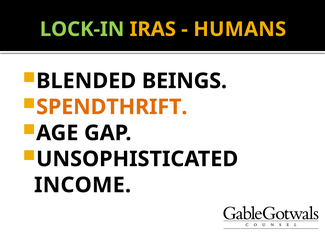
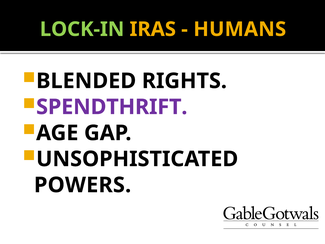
BEINGS: BEINGS -> RIGHTS
SPENDTHRIFT colour: orange -> purple
INCOME: INCOME -> POWERS
